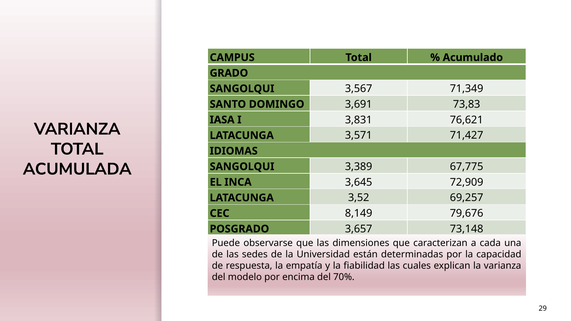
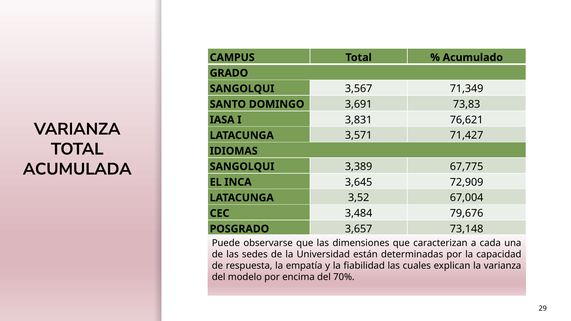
69,257: 69,257 -> 67,004
8,149: 8,149 -> 3,484
